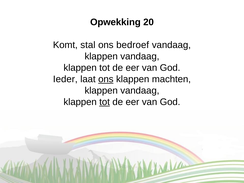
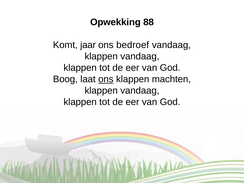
20: 20 -> 88
stal: stal -> jaar
Ieder: Ieder -> Boog
tot at (105, 102) underline: present -> none
